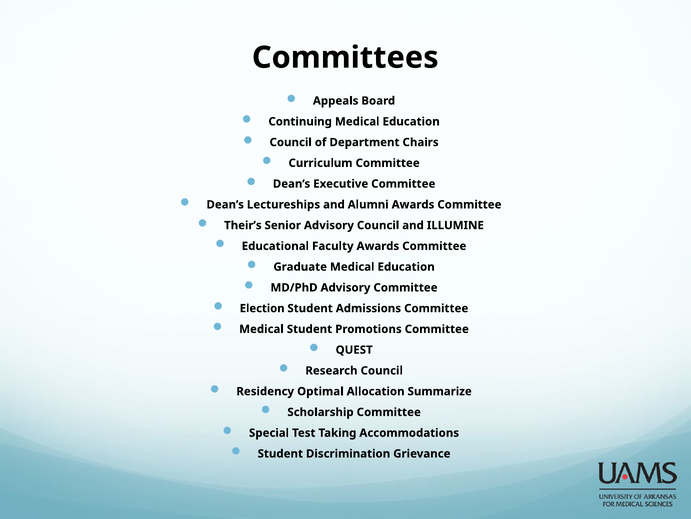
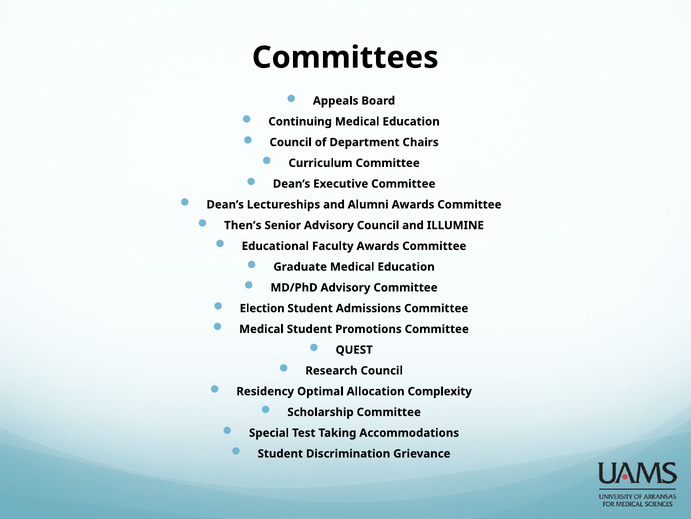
Their’s: Their’s -> Then’s
Summarize: Summarize -> Complexity
